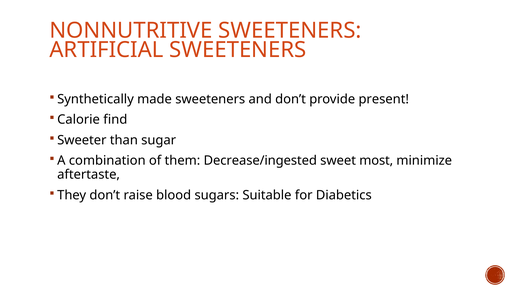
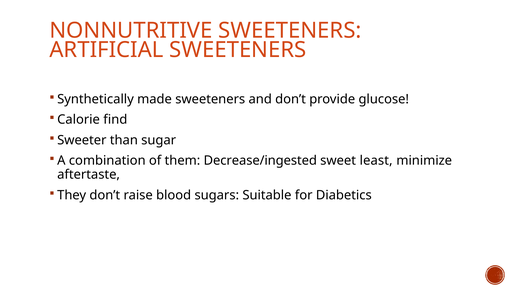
present: present -> glucose
most: most -> least
